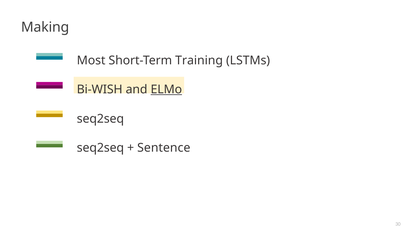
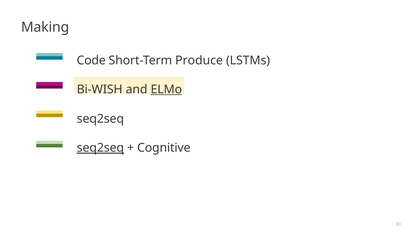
Most: Most -> Code
Training: Training -> Produce
seq2seq at (100, 148) underline: none -> present
Sentence: Sentence -> Cognitive
